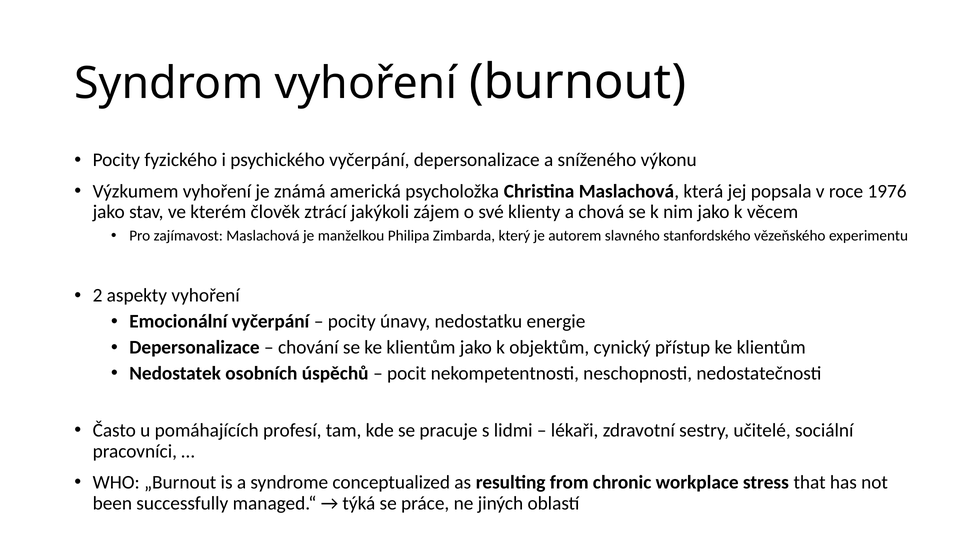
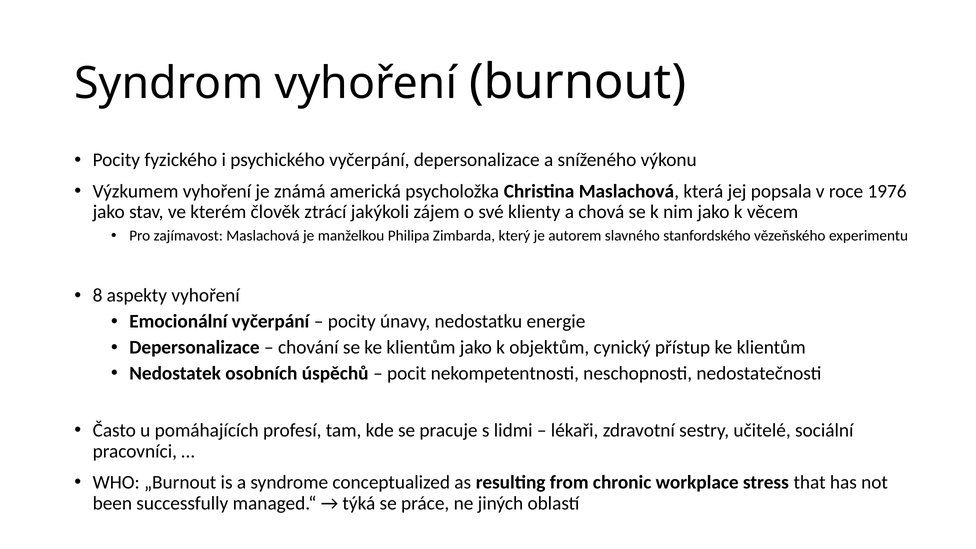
2: 2 -> 8
